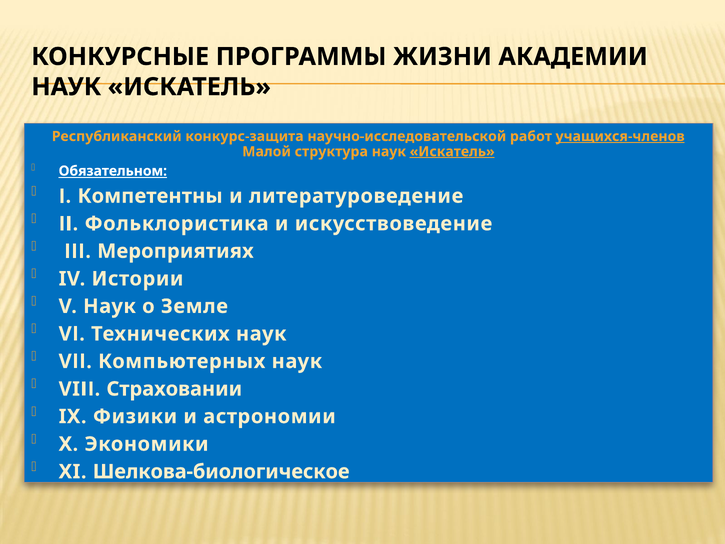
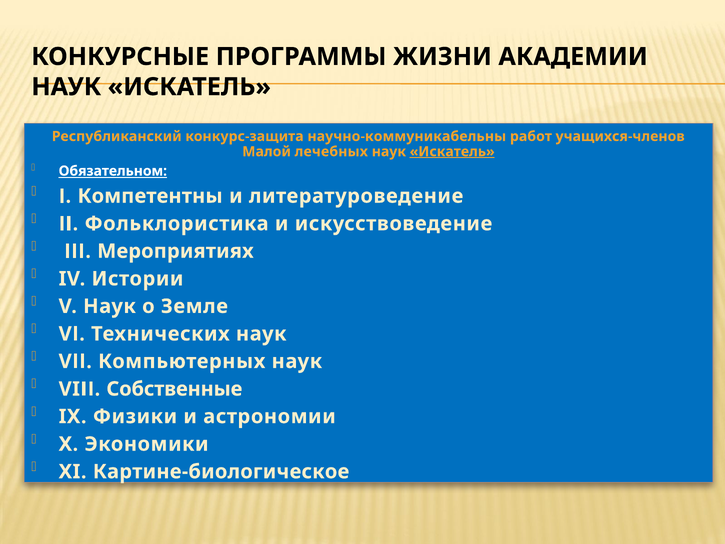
научно-исследовательской: научно-исследовательской -> научно-коммуникабельны
учащихся-членов underline: present -> none
структура: структура -> лечебных
Страховании: Страховании -> Собственные
Шелкова-биологическое: Шелкова-биологическое -> Картине-биологическое
